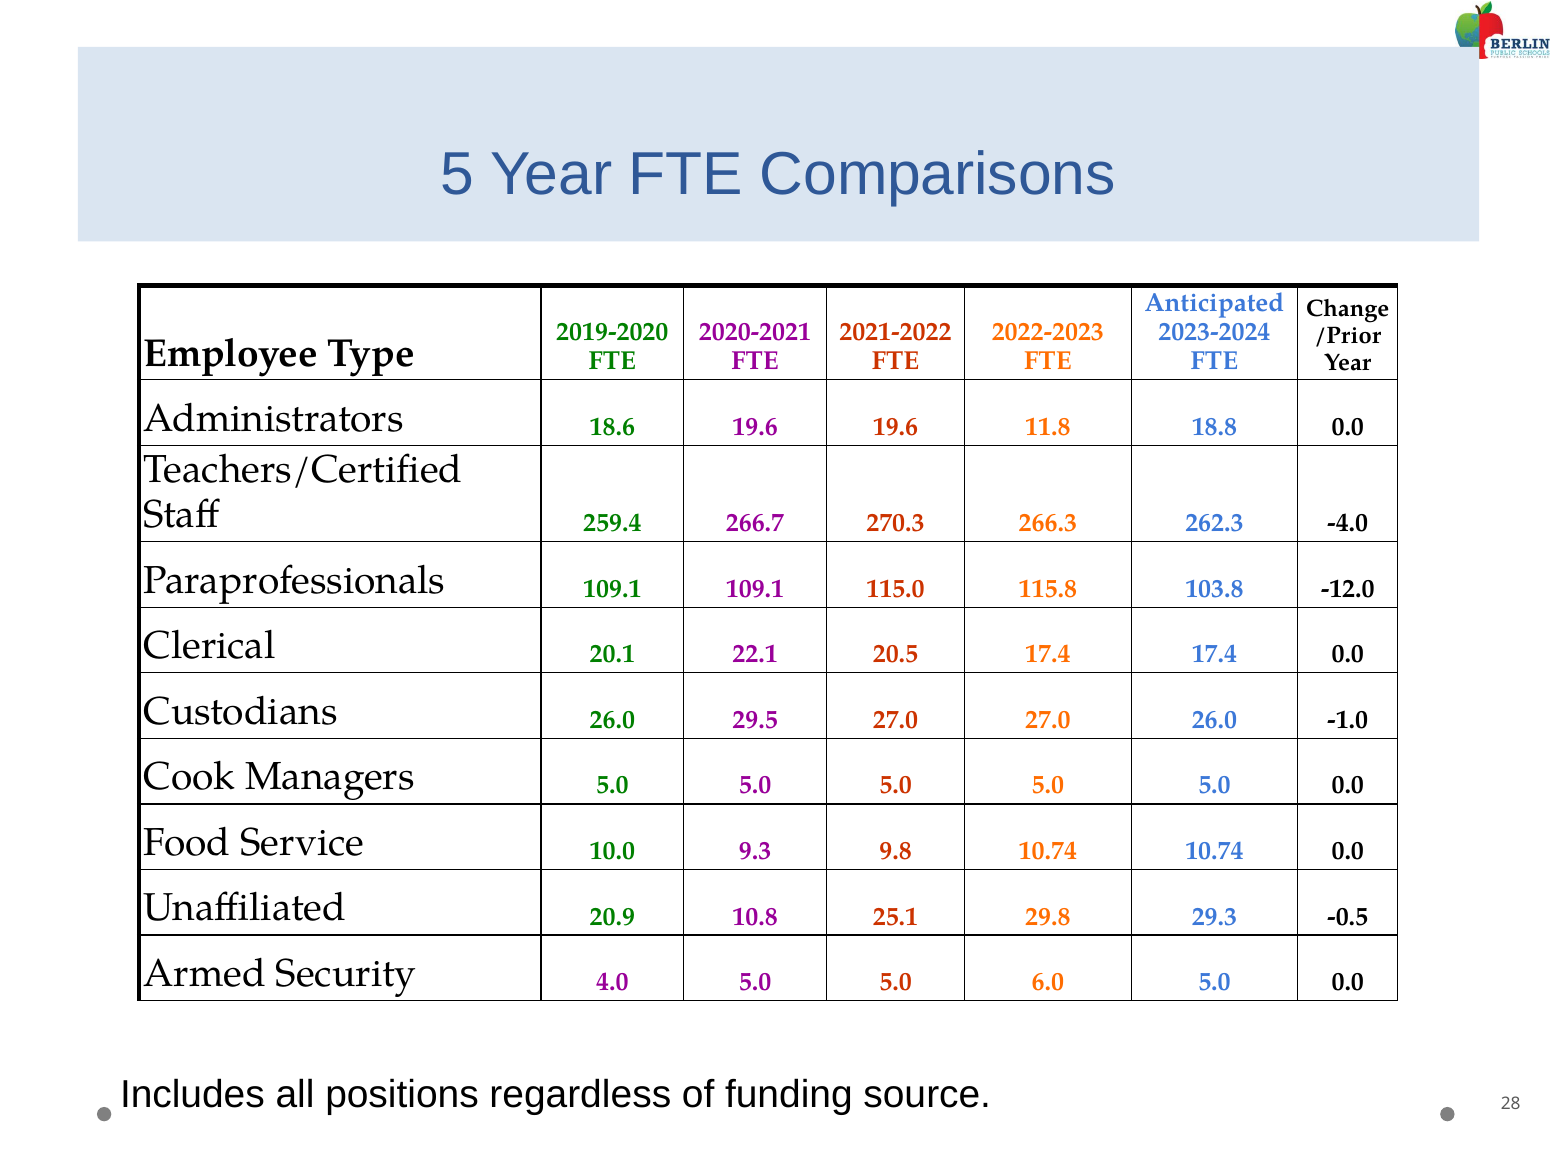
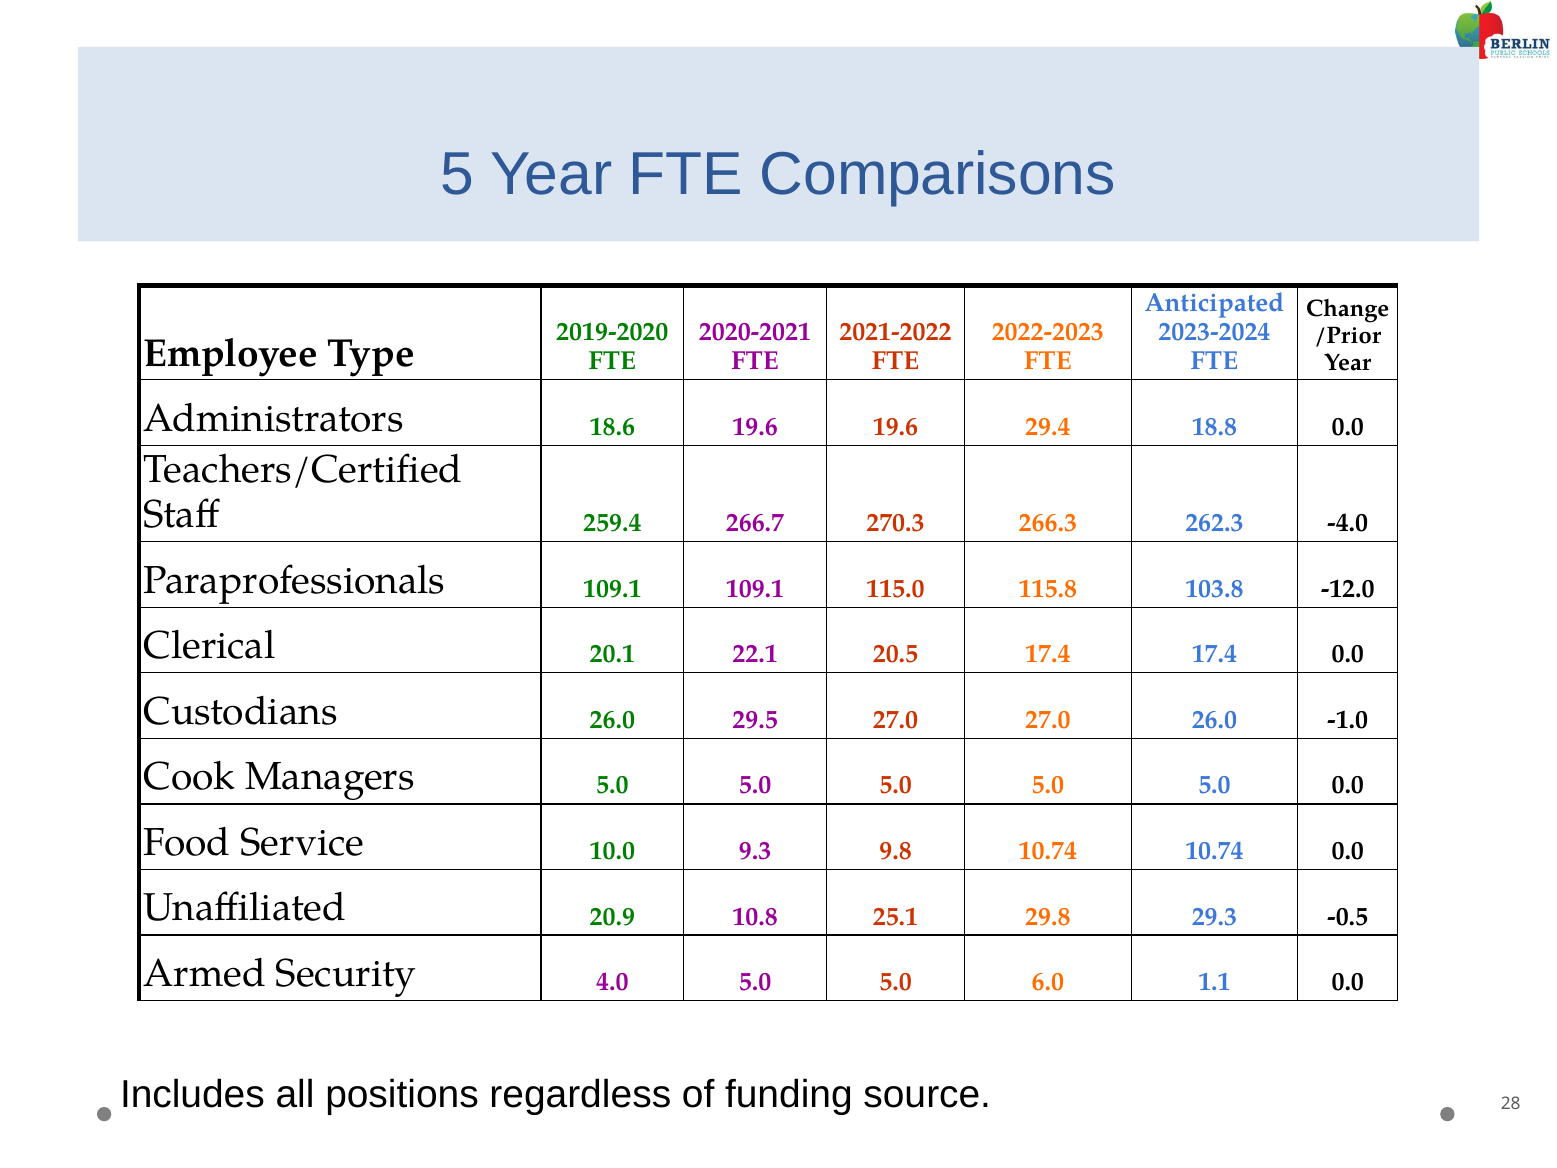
11.8: 11.8 -> 29.4
6.0 5.0: 5.0 -> 1.1
